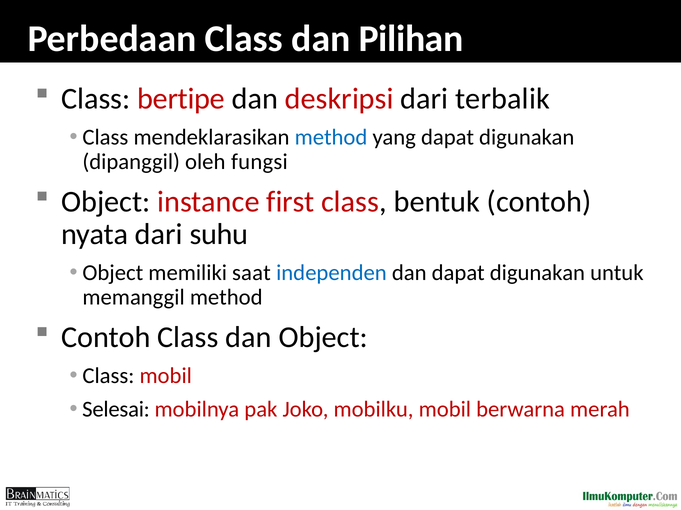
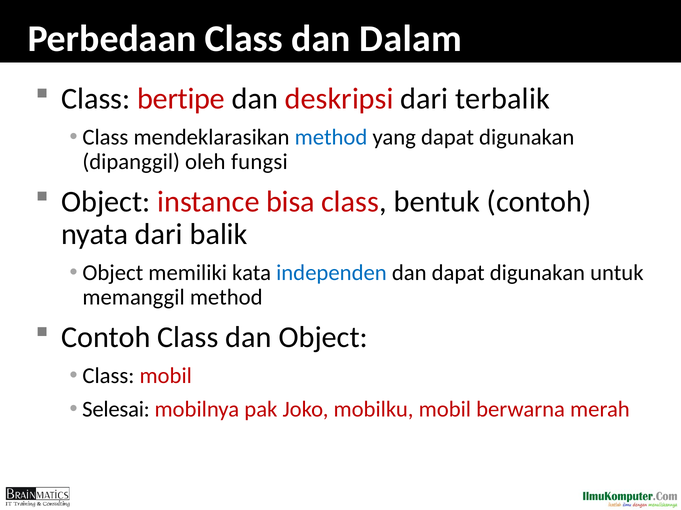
Pilihan: Pilihan -> Dalam
first: first -> bisa
suhu: suhu -> balik
saat: saat -> kata
